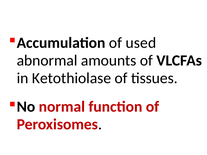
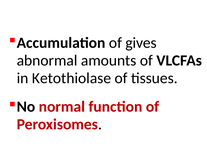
used: used -> gives
